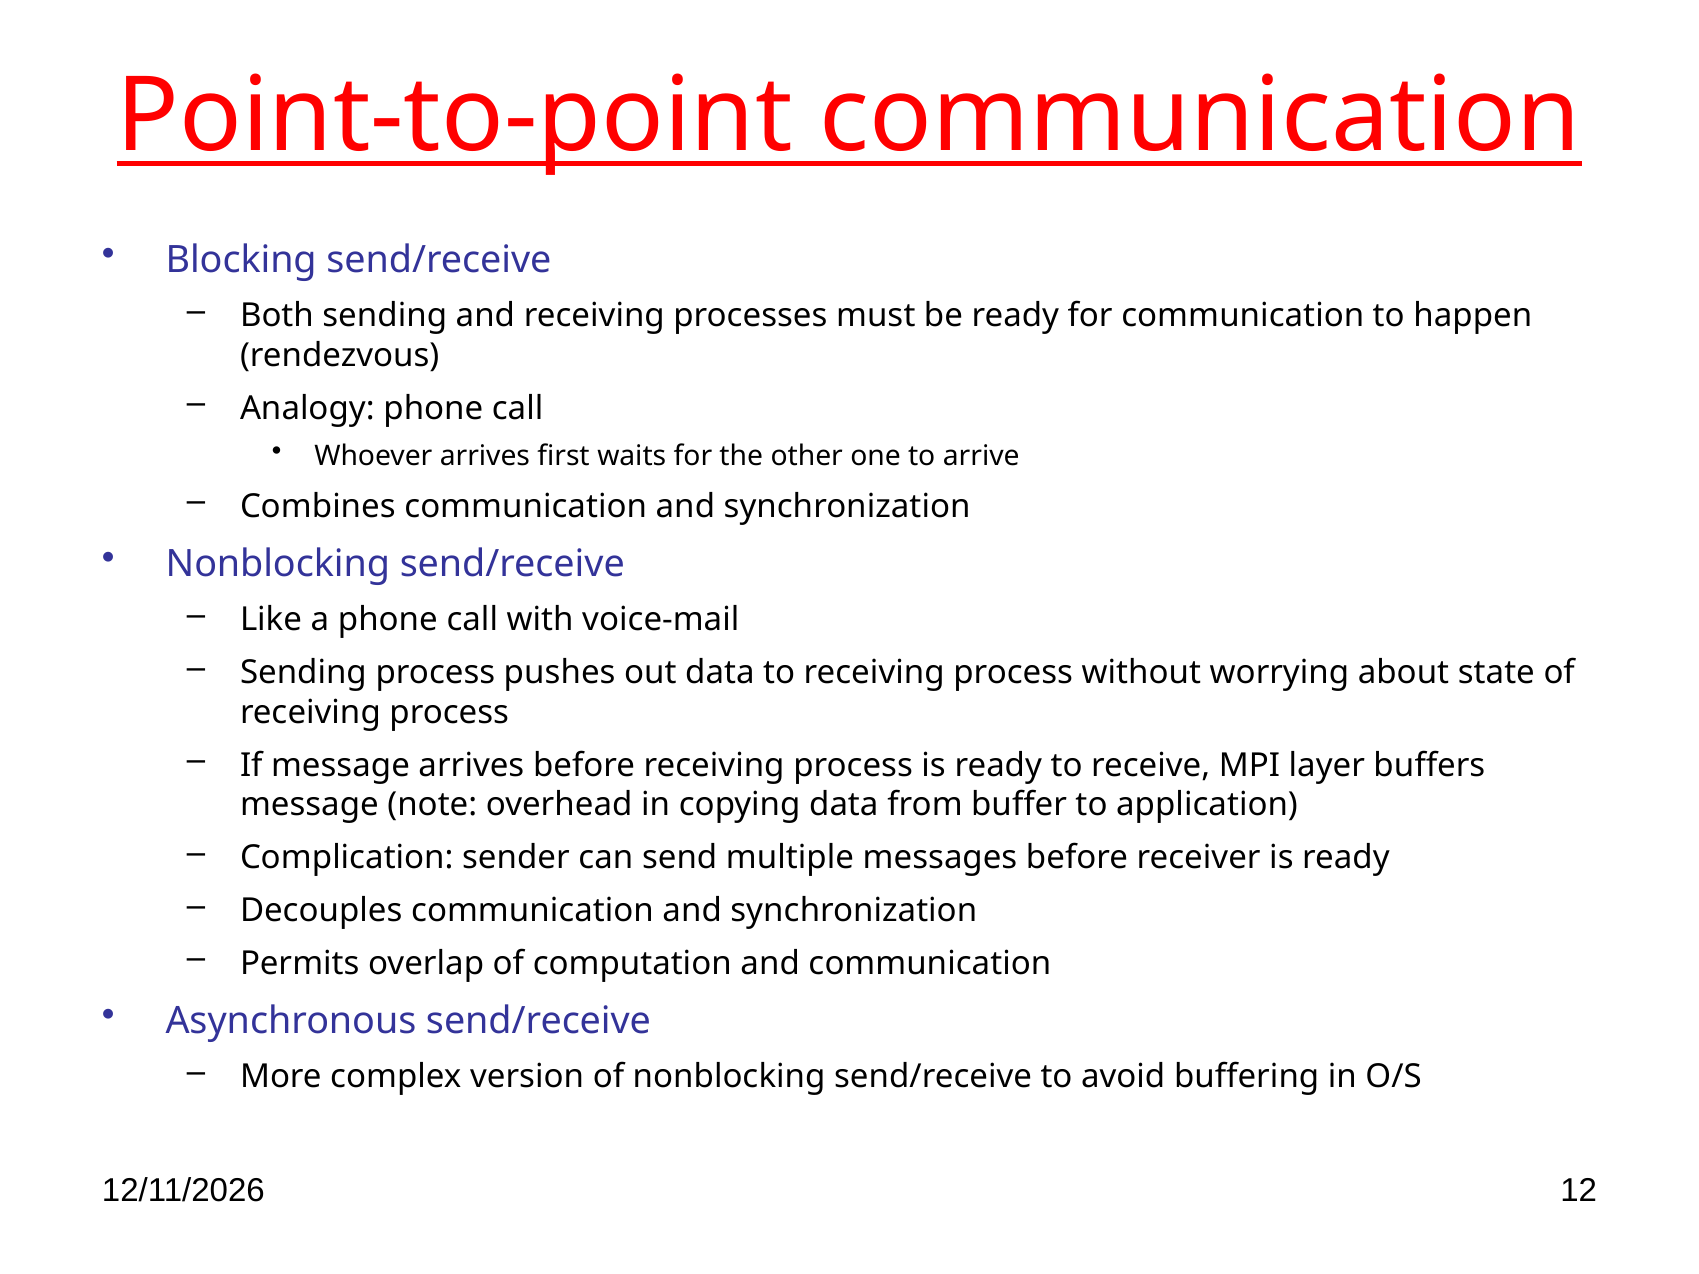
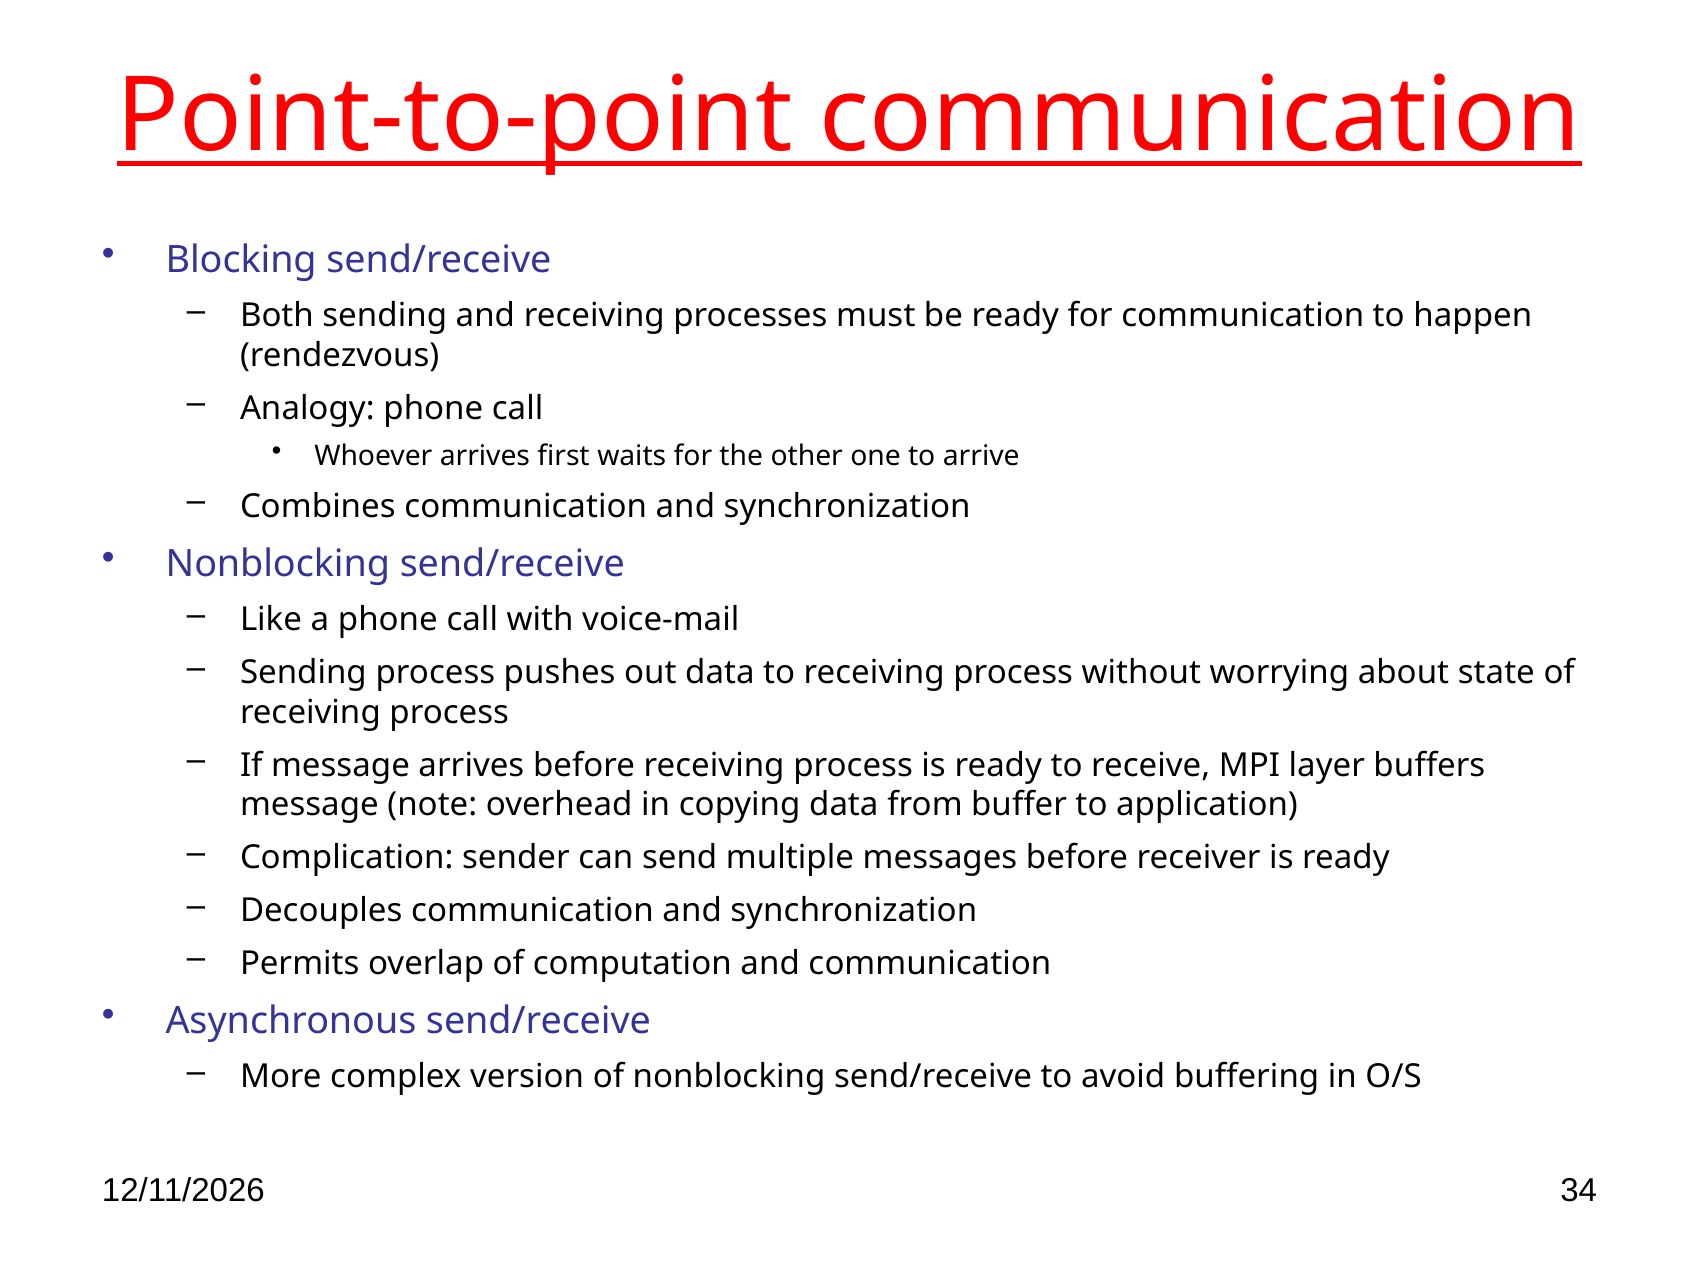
12: 12 -> 34
